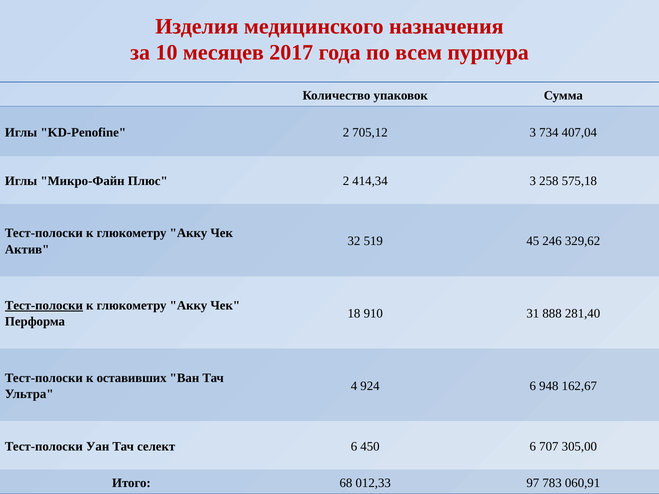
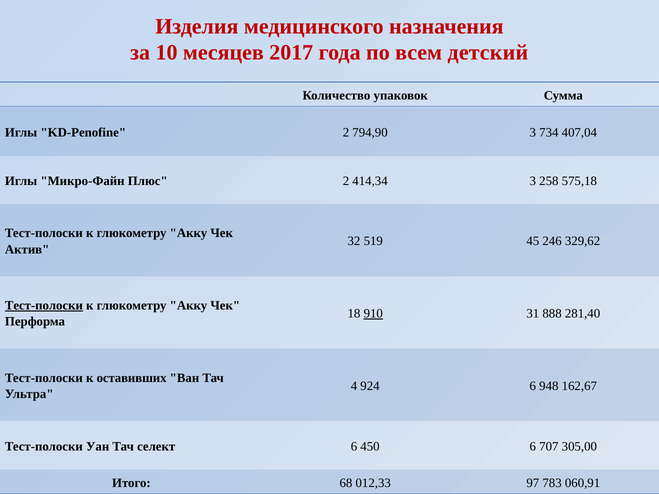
пурпура: пурпура -> детский
705,12: 705,12 -> 794,90
910 underline: none -> present
